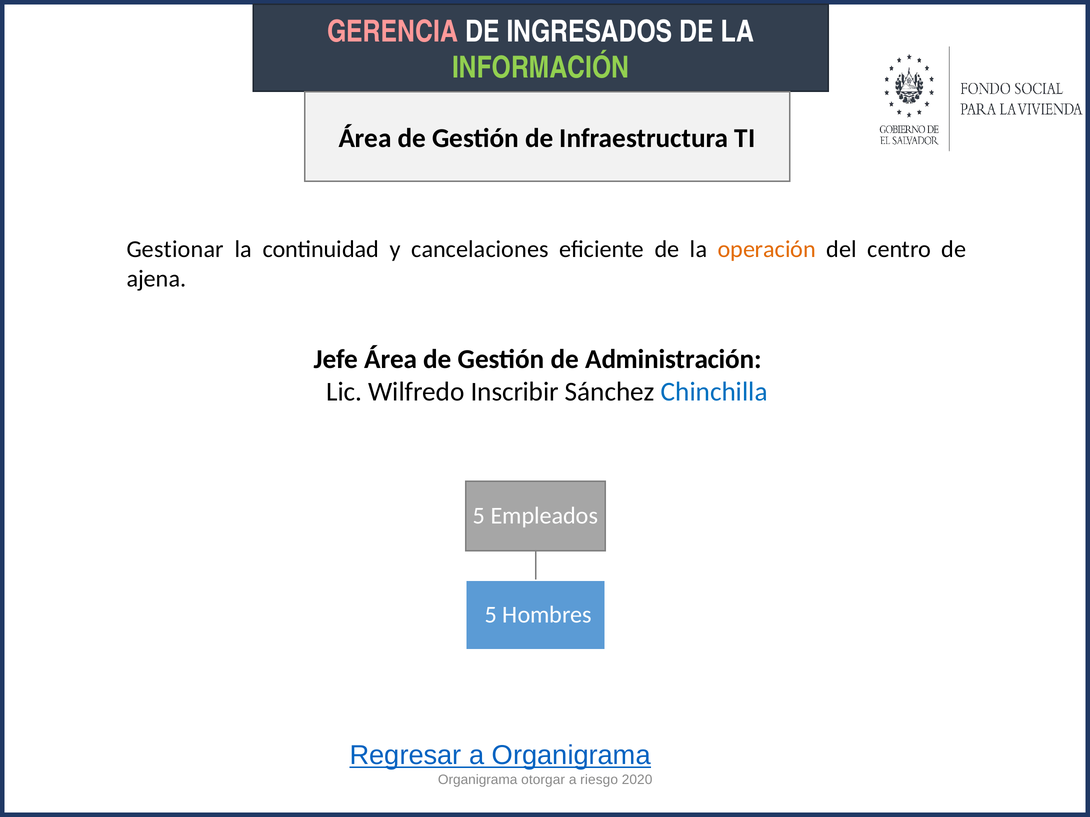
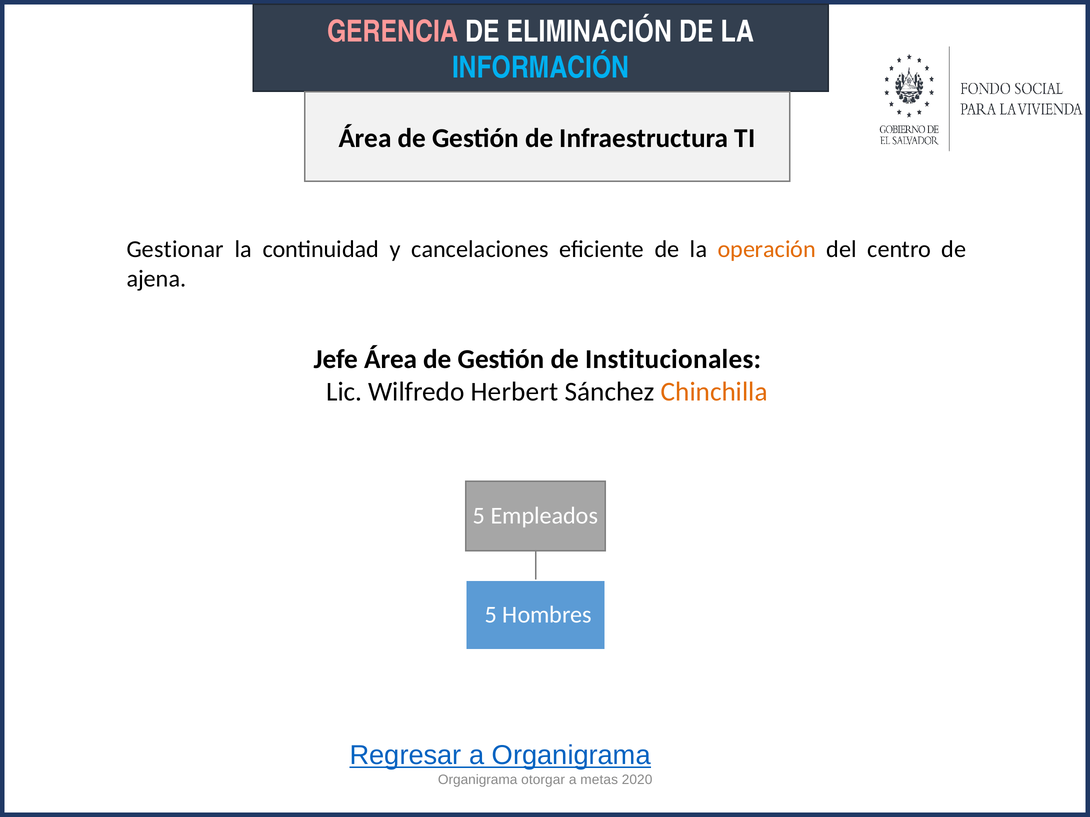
INGRESADOS: INGRESADOS -> ELIMINACIÓN
INFORMACIÓN colour: light green -> light blue
Administración: Administración -> Institucionales
Inscribir: Inscribir -> Herbert
Chinchilla colour: blue -> orange
riesgo: riesgo -> metas
